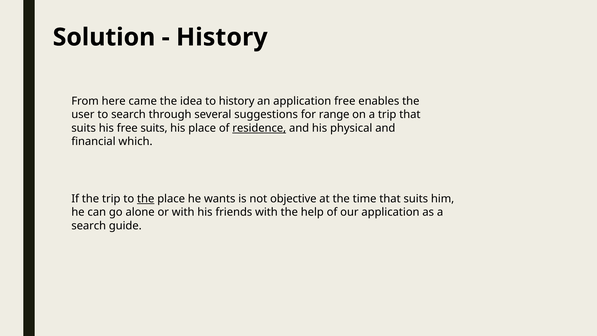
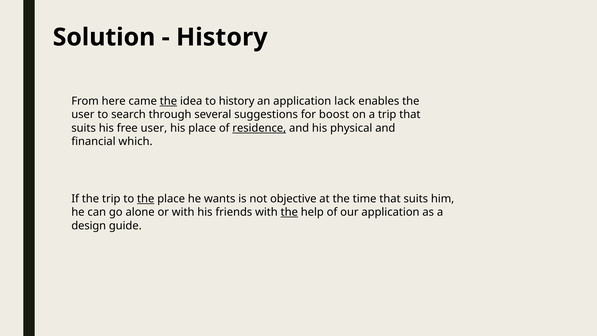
the at (168, 101) underline: none -> present
application free: free -> lack
range: range -> boost
free suits: suits -> user
the at (289, 212) underline: none -> present
search at (89, 226): search -> design
